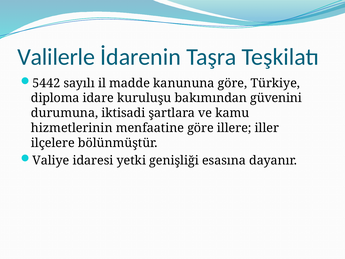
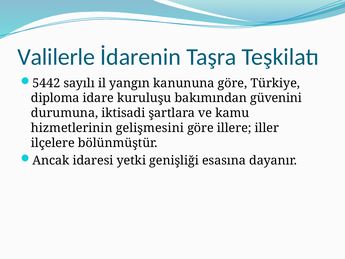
madde: madde -> yangın
menfaatine: menfaatine -> gelişmesini
Valiye: Valiye -> Ancak
